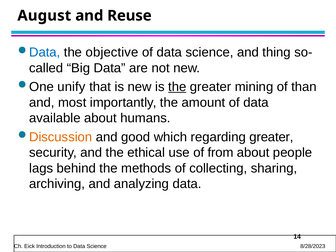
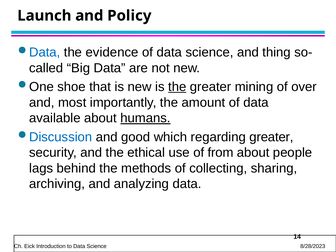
August: August -> Launch
Reuse: Reuse -> Policy
objective: objective -> evidence
unify: unify -> shoe
than: than -> over
humans underline: none -> present
Discussion colour: orange -> blue
